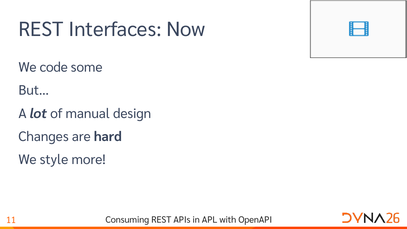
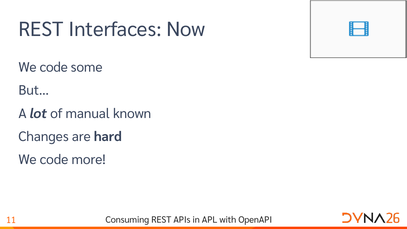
design: design -> known
style at (54, 160): style -> code
